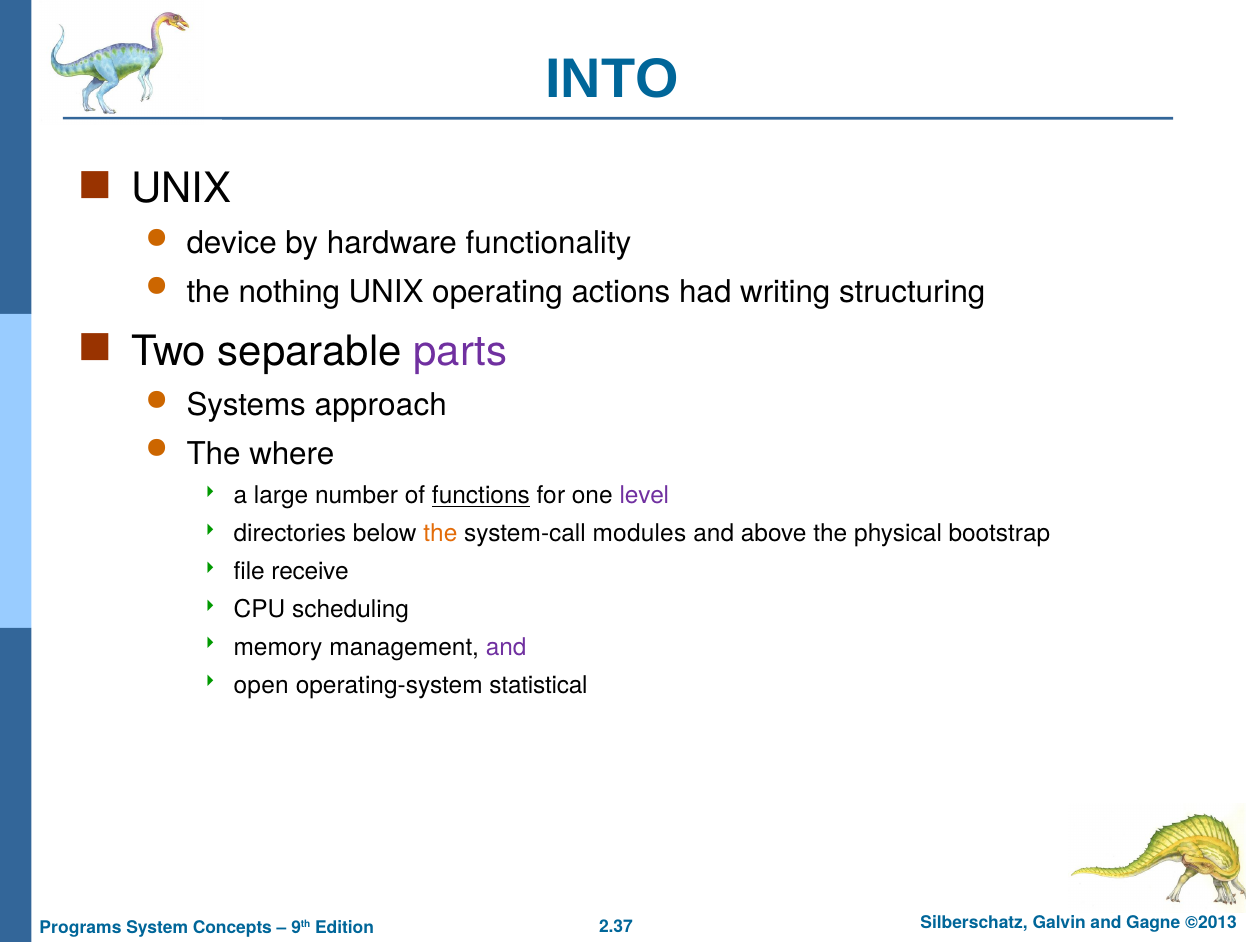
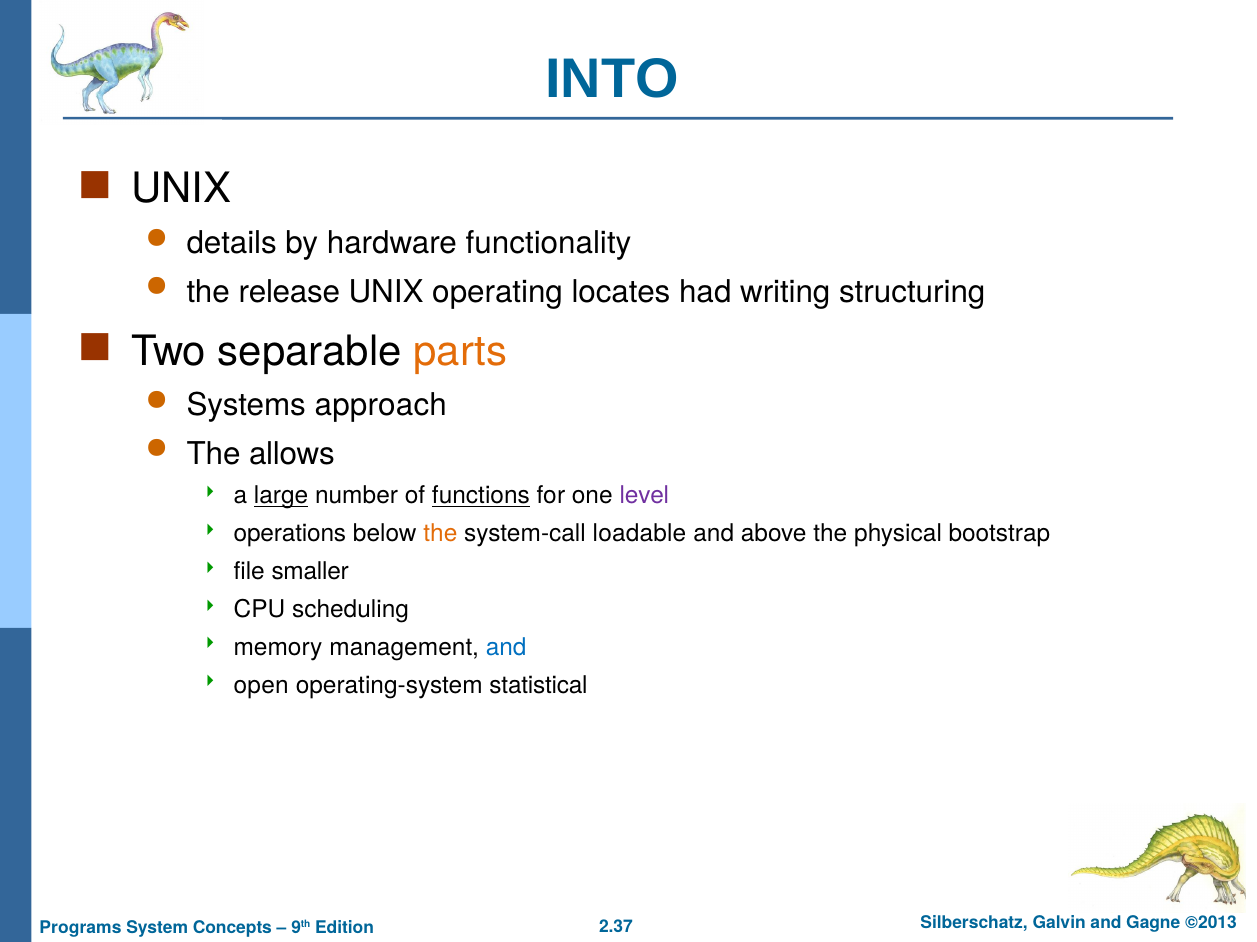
device: device -> details
nothing: nothing -> release
actions: actions -> locates
parts colour: purple -> orange
where: where -> allows
large underline: none -> present
directories: directories -> operations
modules: modules -> loadable
receive: receive -> smaller
and at (506, 648) colour: purple -> blue
